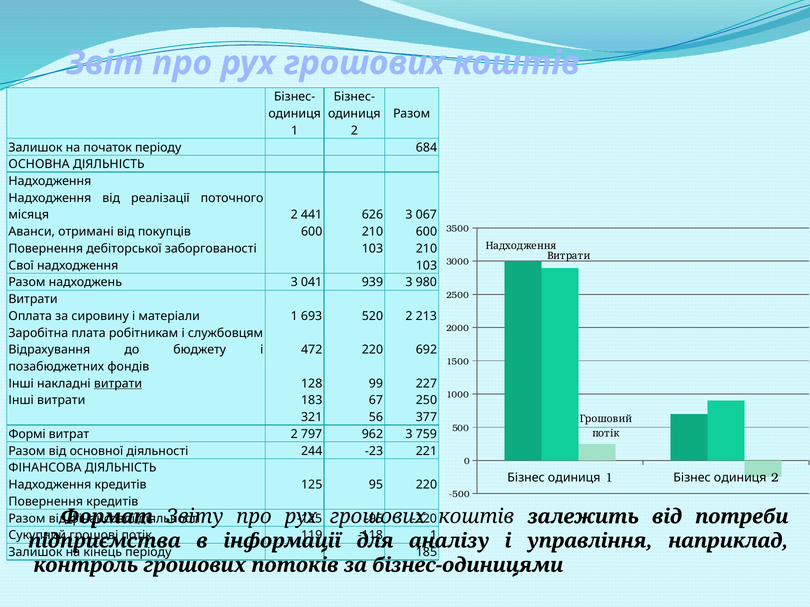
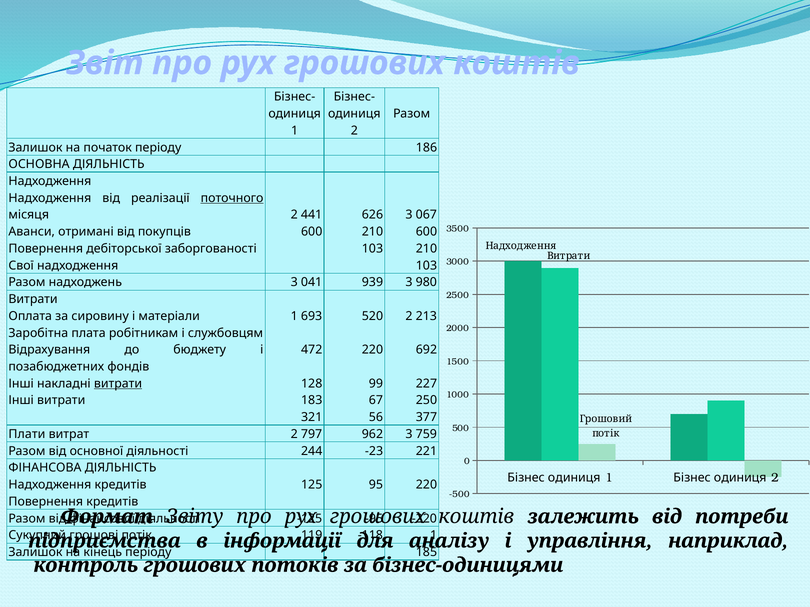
684: 684 -> 186
поточного underline: none -> present
Формі: Формі -> Плати
